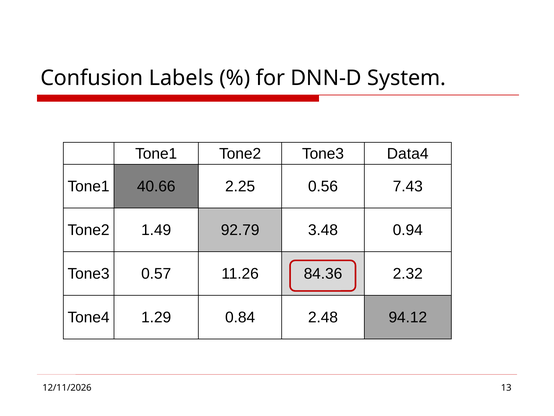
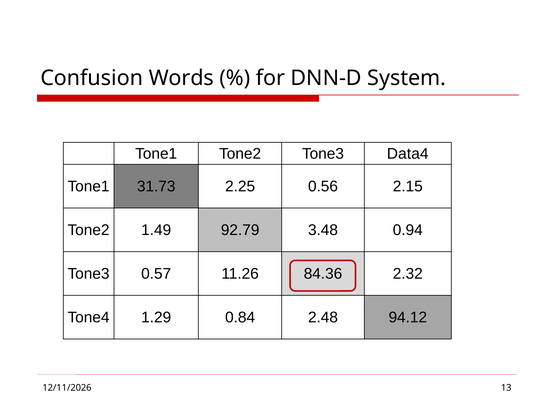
Labels: Labels -> Words
40.66: 40.66 -> 31.73
7.43: 7.43 -> 2.15
